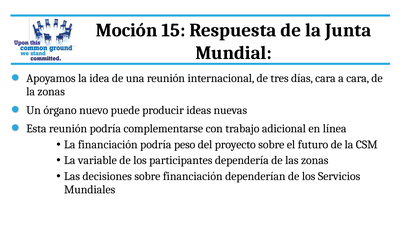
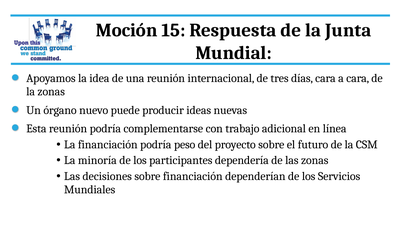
variable: variable -> minoría
